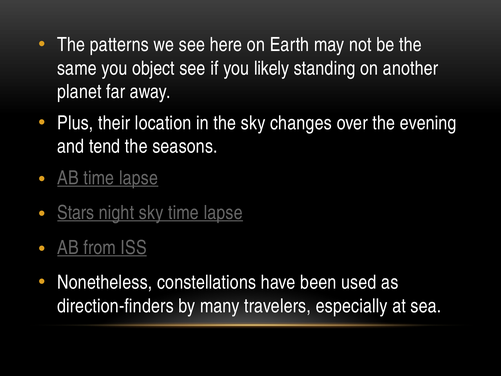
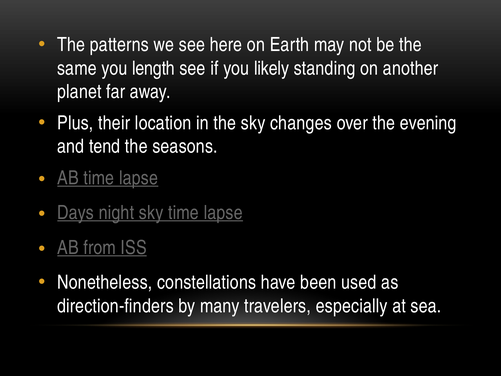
object: object -> length
Stars: Stars -> Days
